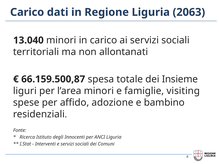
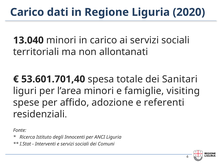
2063: 2063 -> 2020
66.159.500,87: 66.159.500,87 -> 53.601.701,40
Insieme: Insieme -> Sanitari
bambino: bambino -> referenti
